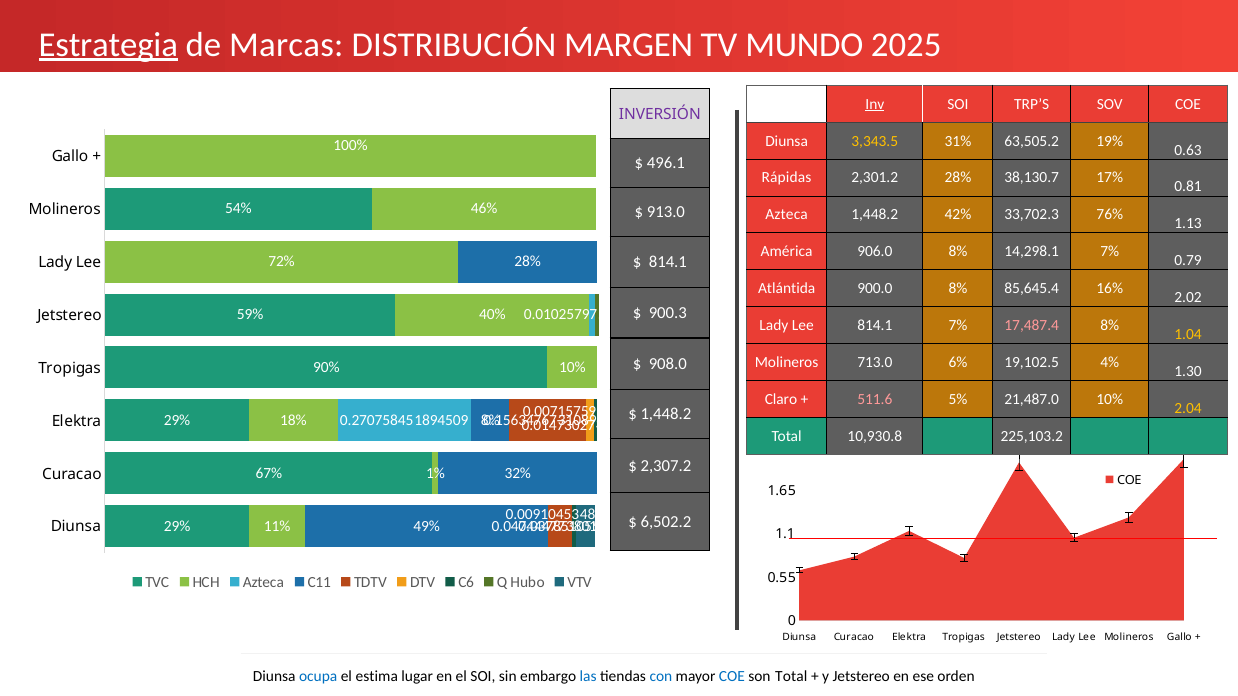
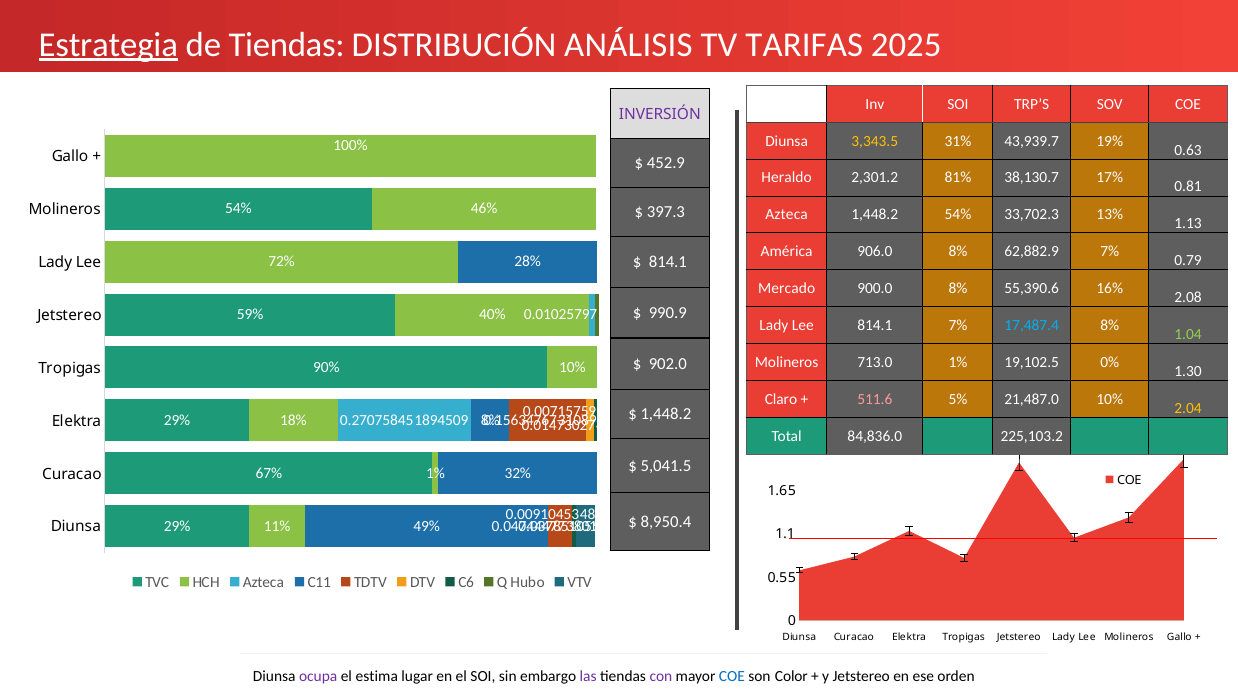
de Marcas: Marcas -> Tiendas
MARGEN: MARGEN -> ANÁLISIS
MUNDO: MUNDO -> TARIFAS
Inv underline: present -> none
63,505.2: 63,505.2 -> 43,939.7
496.1: 496.1 -> 452.9
Rápidas: Rápidas -> Heraldo
2,301.2 28%: 28% -> 81%
913.0: 913.0 -> 397.3
1,448.2 42%: 42% -> 54%
76%: 76% -> 13%
14,298.1: 14,298.1 -> 62,882.9
Atlántida: Atlántida -> Mercado
85,645.4: 85,645.4 -> 55,390.6
2.02: 2.02 -> 2.08
900.3: 900.3 -> 990.9
17,487.4 colour: pink -> light blue
1.04 colour: yellow -> light green
713.0 6%: 6% -> 1%
4%: 4% -> 0%
908.0: 908.0 -> 902.0
10,930.8: 10,930.8 -> 84,836.0
2,307.2: 2,307.2 -> 5,041.5
6,502.2: 6,502.2 -> 8,950.4
ocupa colour: blue -> purple
las colour: blue -> purple
con colour: blue -> purple
son Total: Total -> Color
